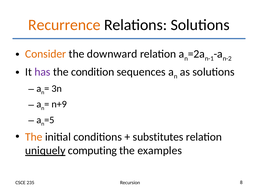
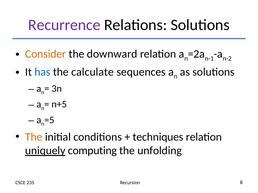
Recurrence colour: orange -> purple
has colour: purple -> blue
condition: condition -> calculate
n+9: n+9 -> n+5
substitutes: substitutes -> techniques
examples: examples -> unfolding
